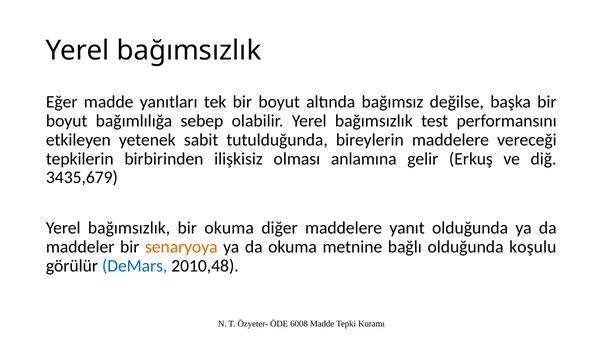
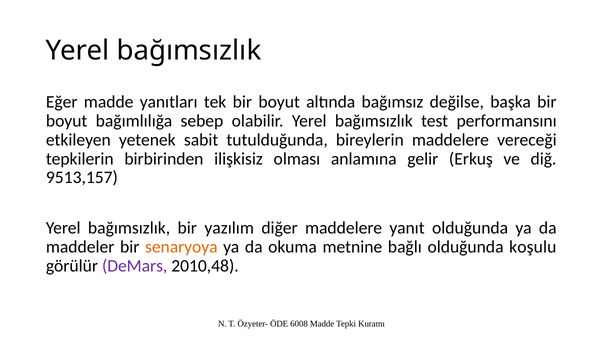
3435,679: 3435,679 -> 9513,157
bir okuma: okuma -> yazılım
DeMars colour: blue -> purple
